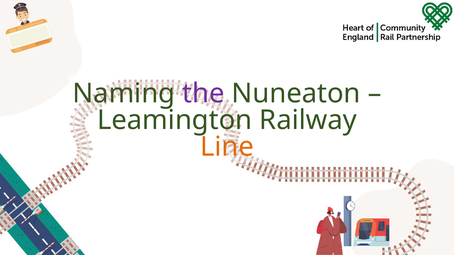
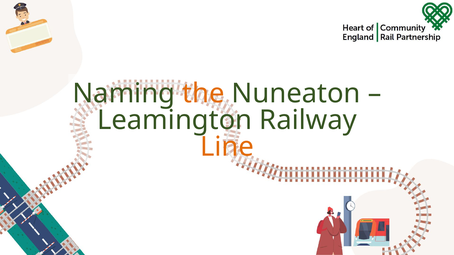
the colour: purple -> orange
